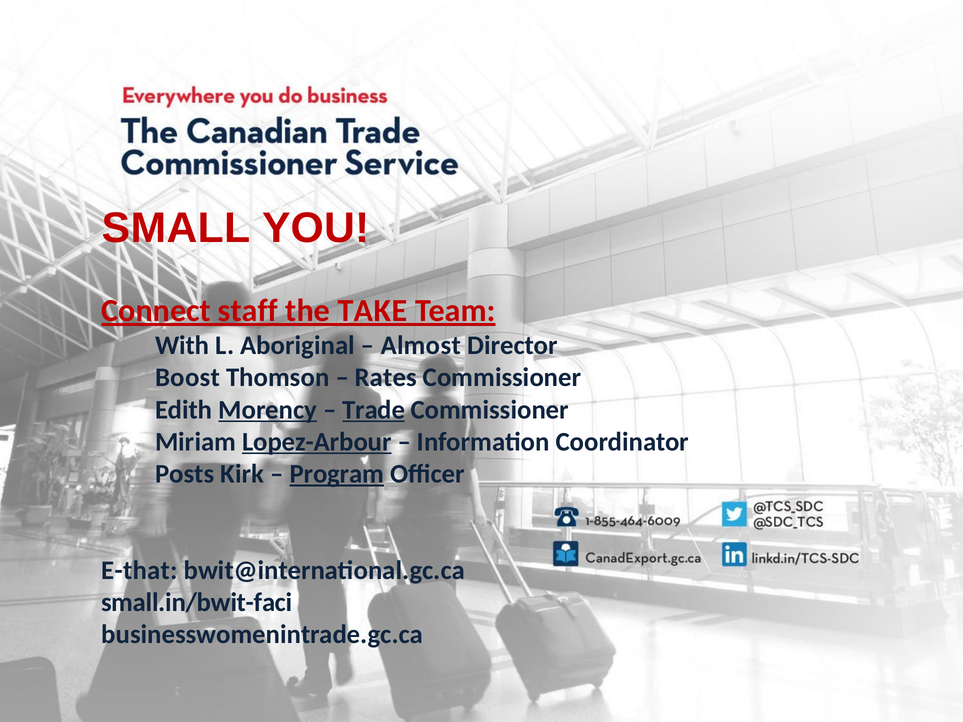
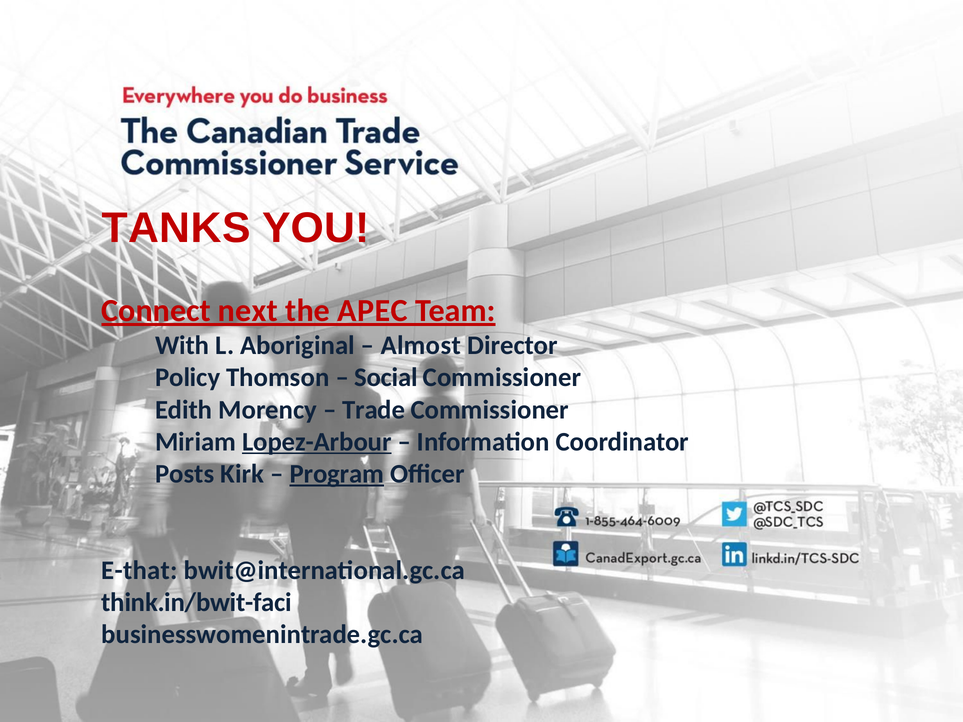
SMALL: SMALL -> TANKS
staff: staff -> next
TAKE: TAKE -> APEC
Boost: Boost -> Policy
Rates: Rates -> Social
Morency underline: present -> none
Trade underline: present -> none
small.in/bwit-faci: small.in/bwit-faci -> think.in/bwit-faci
